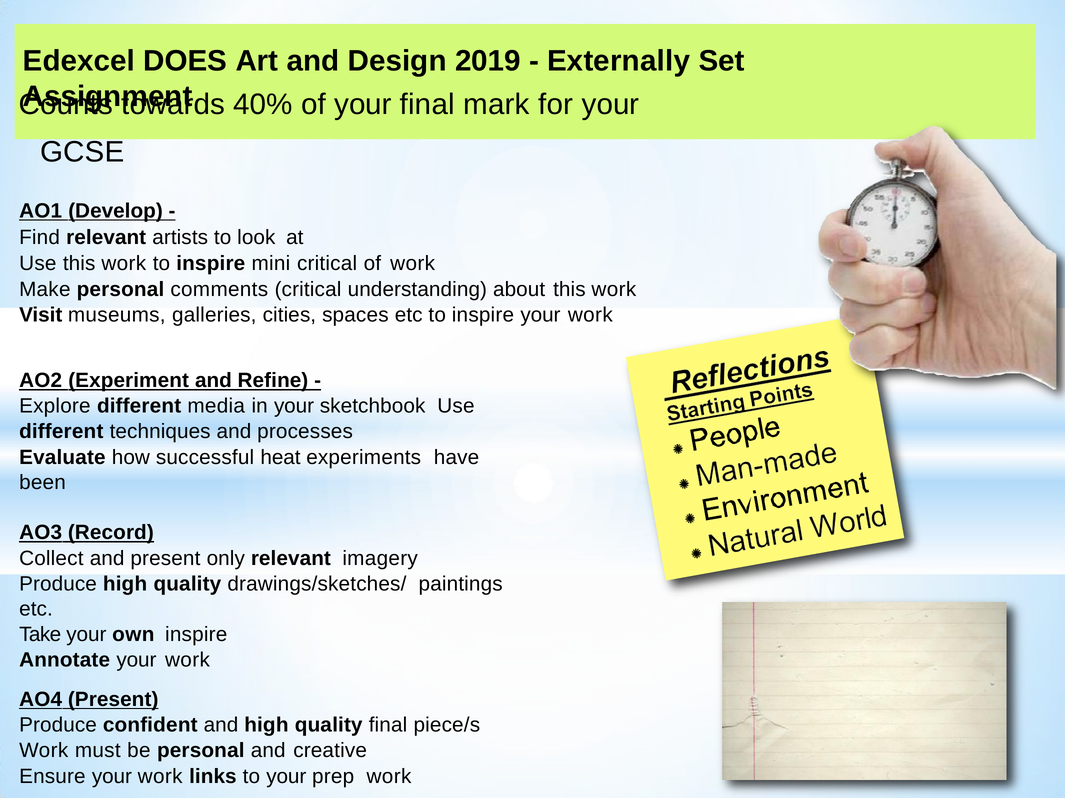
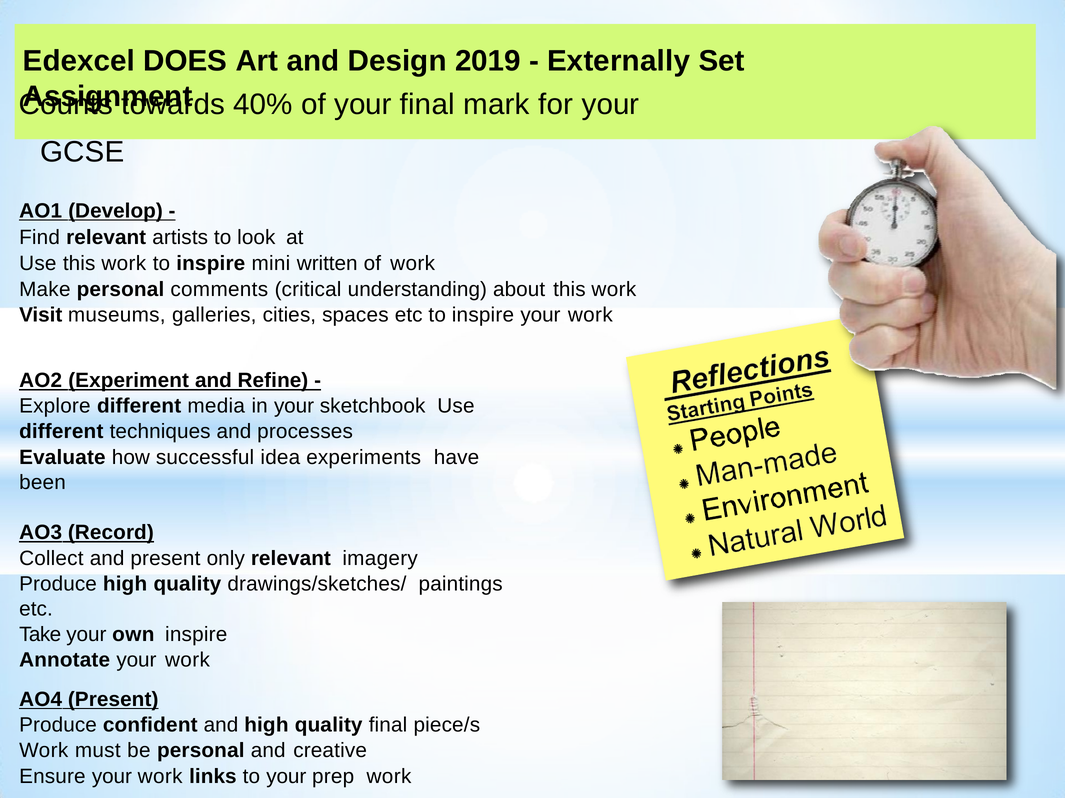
mini critical: critical -> written
heat: heat -> idea
